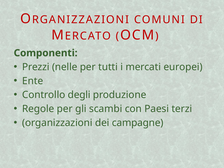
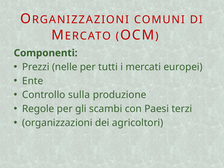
degli: degli -> sulla
campagne: campagne -> agricoltori
